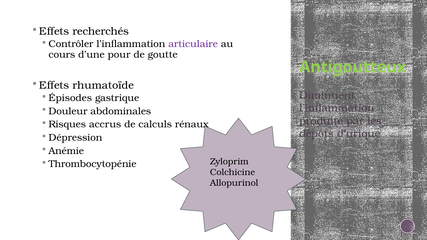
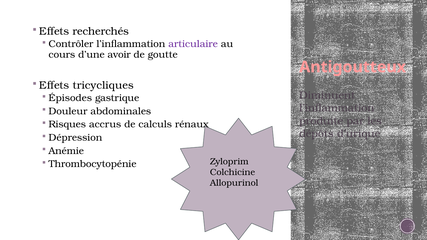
pour: pour -> avoir
Antigoutteux colour: light green -> pink
rhumatoïde: rhumatoïde -> tricycliques
